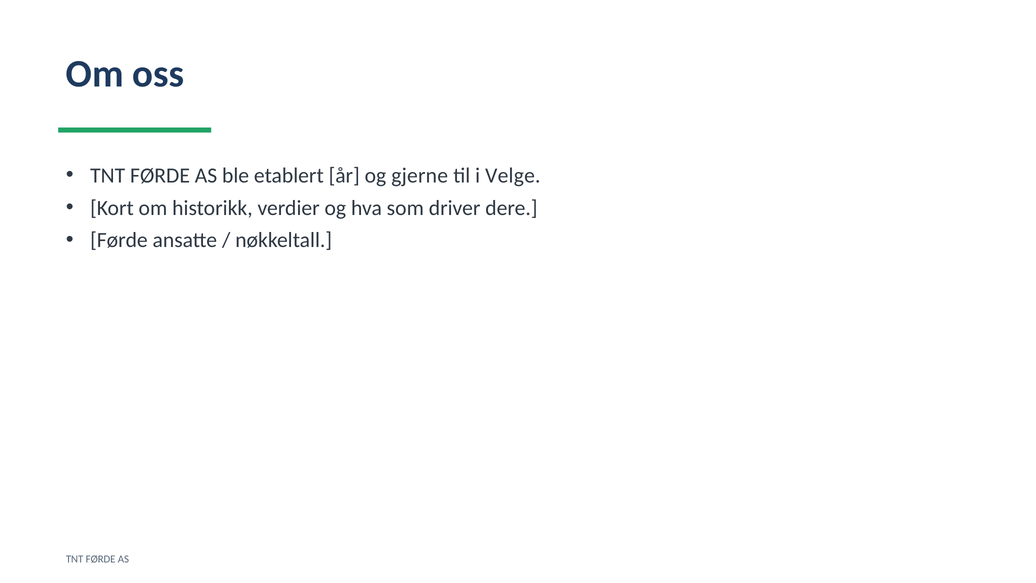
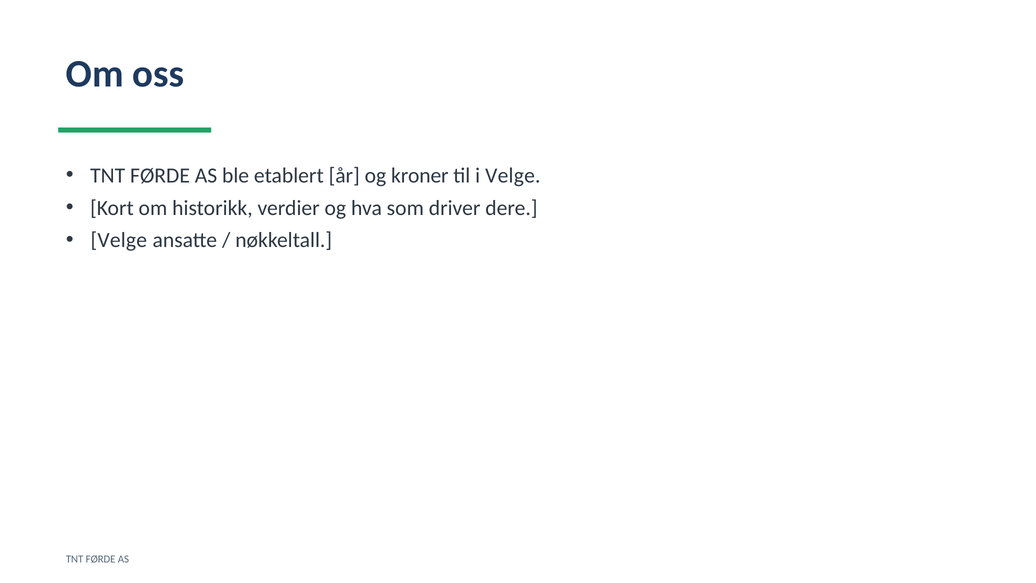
gjerne: gjerne -> kroner
Førde at (119, 240): Førde -> Velge
